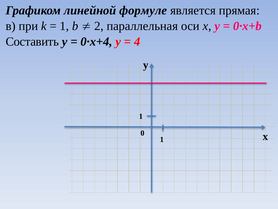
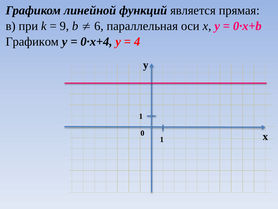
формуле: формуле -> функций
1 at (64, 26): 1 -> 9
2: 2 -> 6
Составить at (32, 41): Составить -> Графиком
